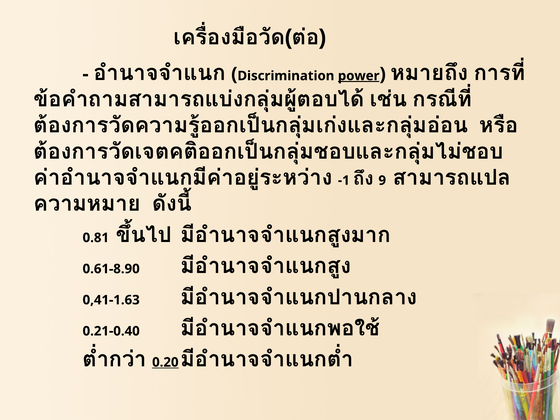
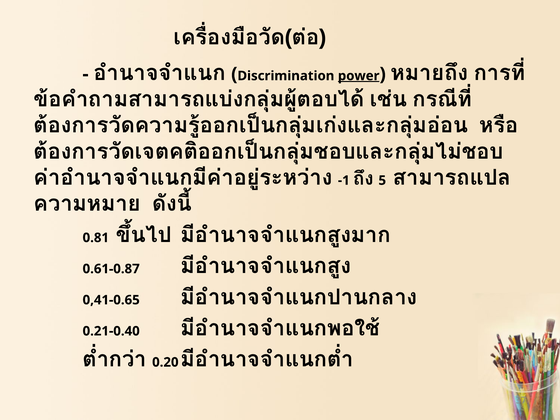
9: 9 -> 5
0.61-8.90: 0.61-8.90 -> 0.61-0.87
0,41-1.63: 0,41-1.63 -> 0,41-0.65
0.20 underline: present -> none
